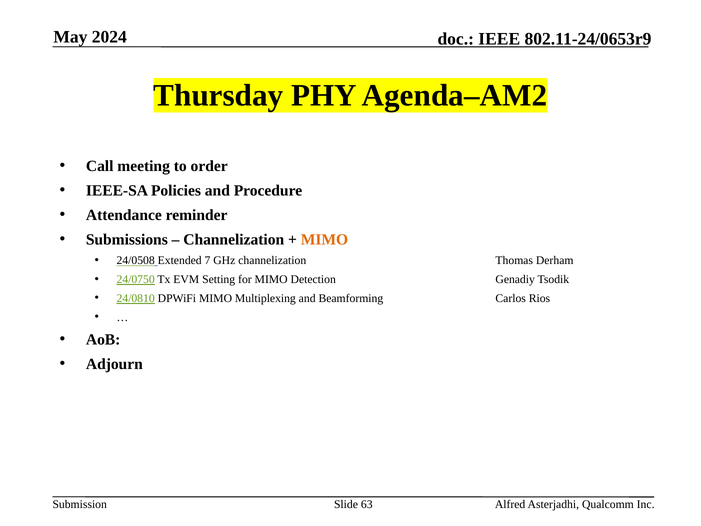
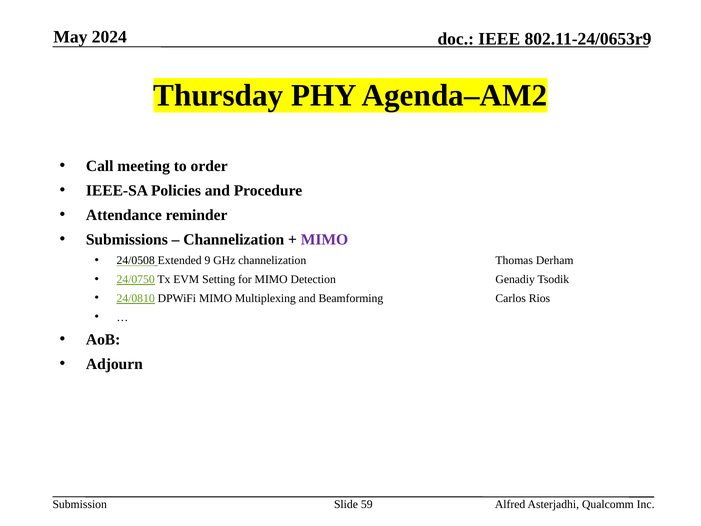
MIMO at (324, 239) colour: orange -> purple
7: 7 -> 9
63: 63 -> 59
